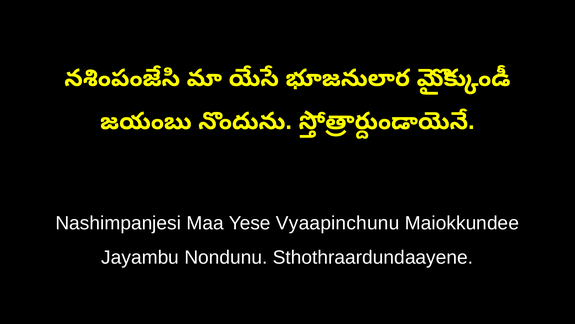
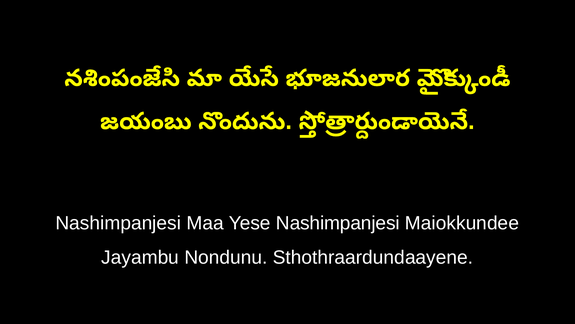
Yese Vyaapinchunu: Vyaapinchunu -> Nashimpanjesi
